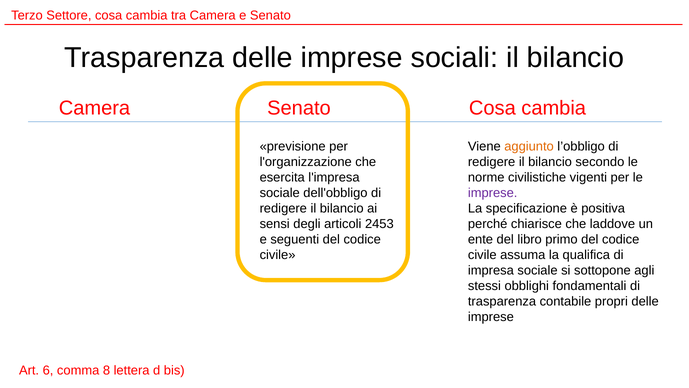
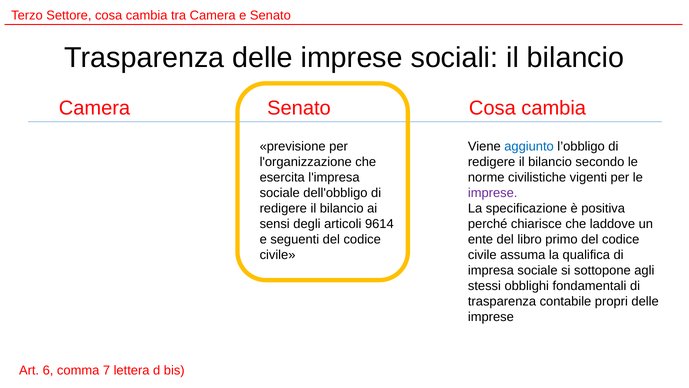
aggiunto colour: orange -> blue
2453: 2453 -> 9614
8: 8 -> 7
